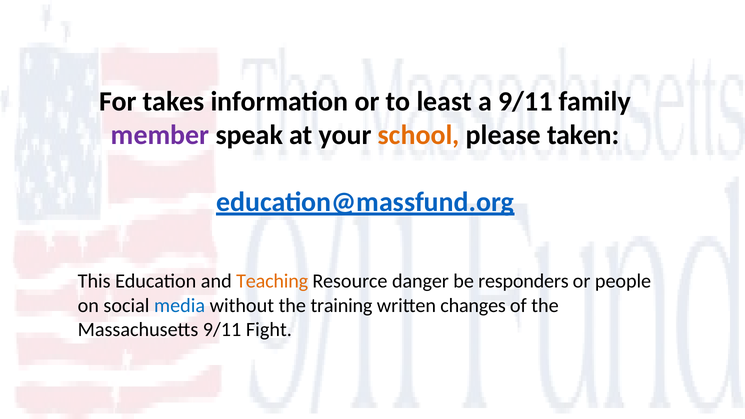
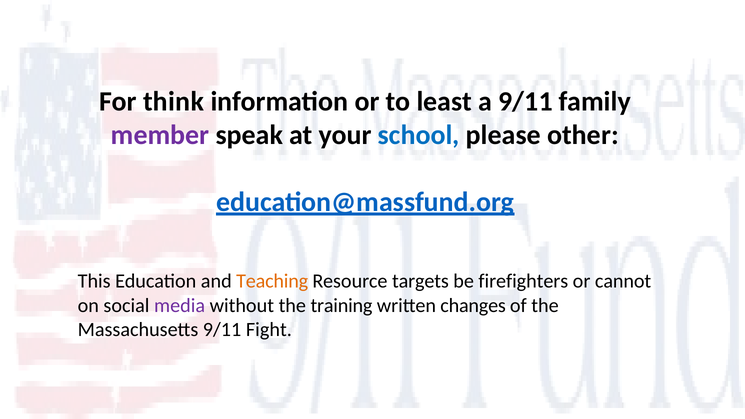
takes: takes -> think
school colour: orange -> blue
taken: taken -> other
danger: danger -> targets
responders: responders -> firefighters
people: people -> cannot
media colour: blue -> purple
